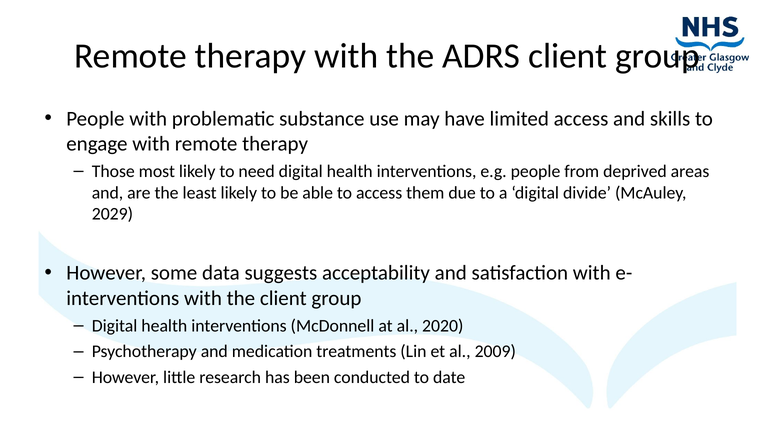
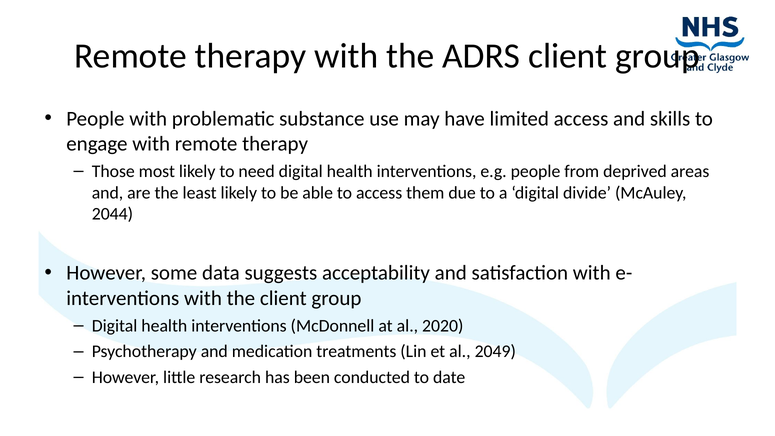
2029: 2029 -> 2044
2009: 2009 -> 2049
